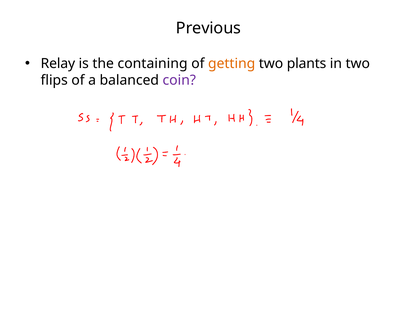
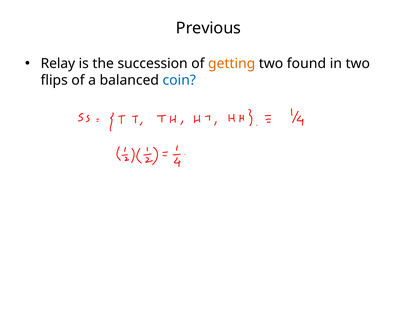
containing: containing -> succession
plants: plants -> found
coin colour: purple -> blue
